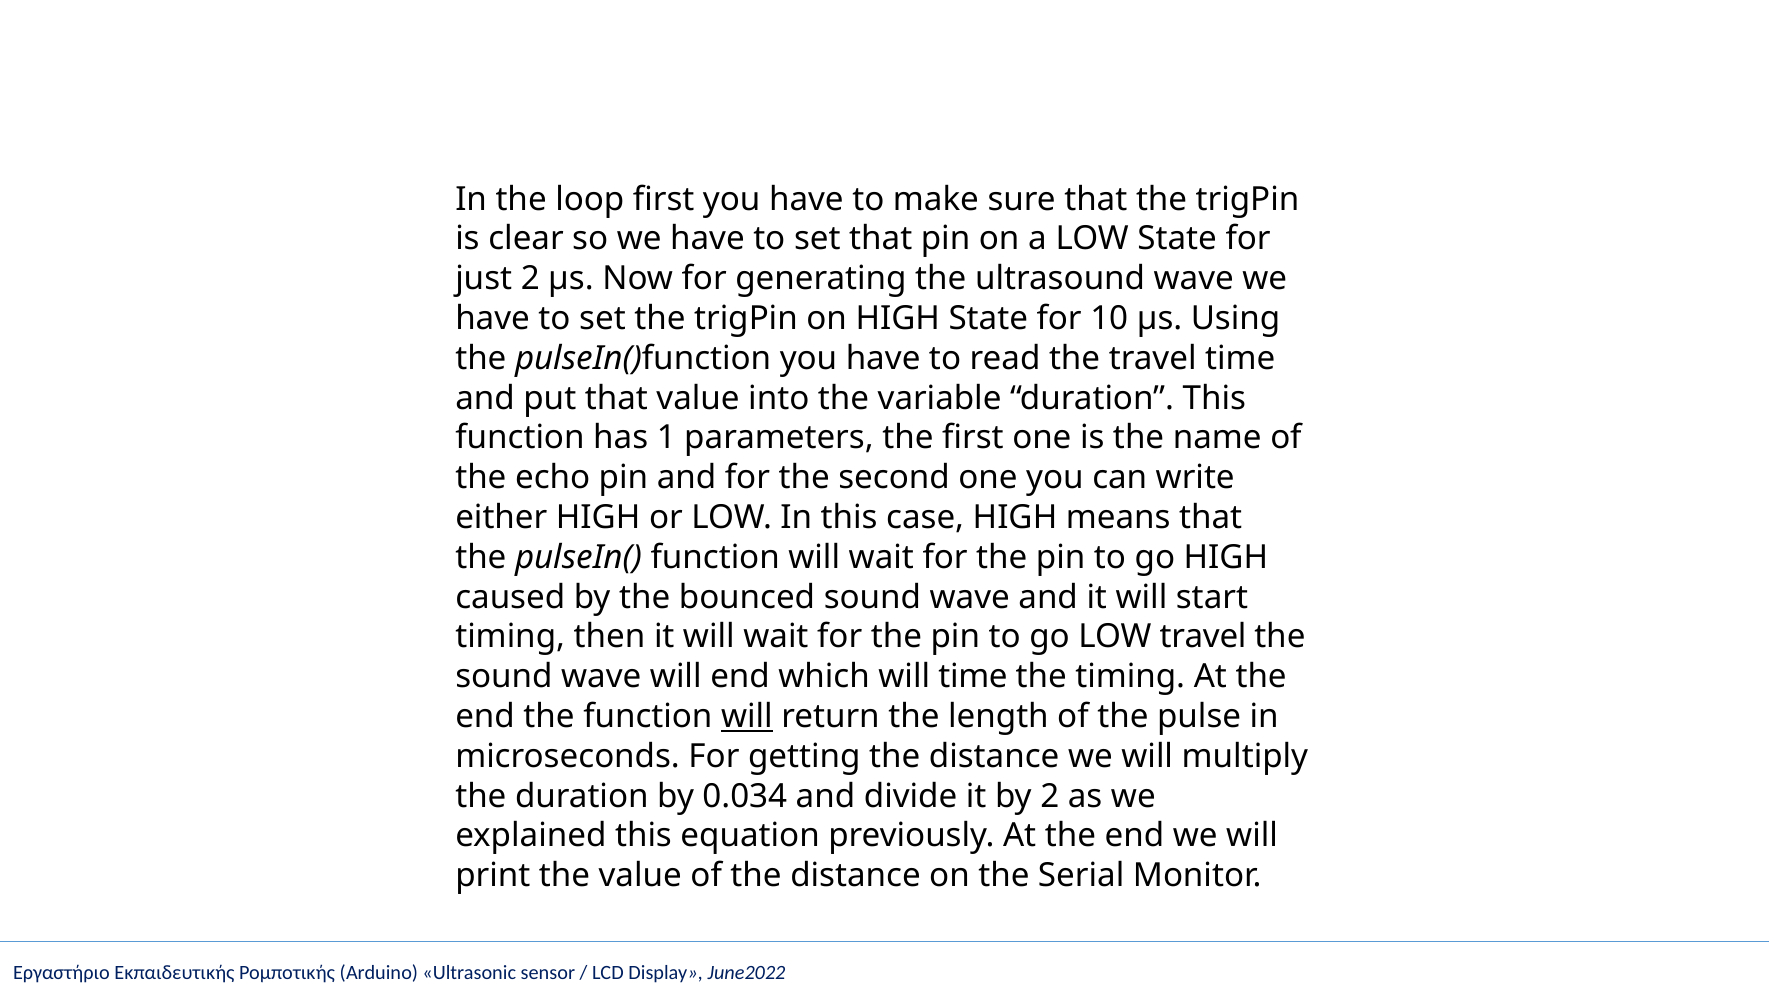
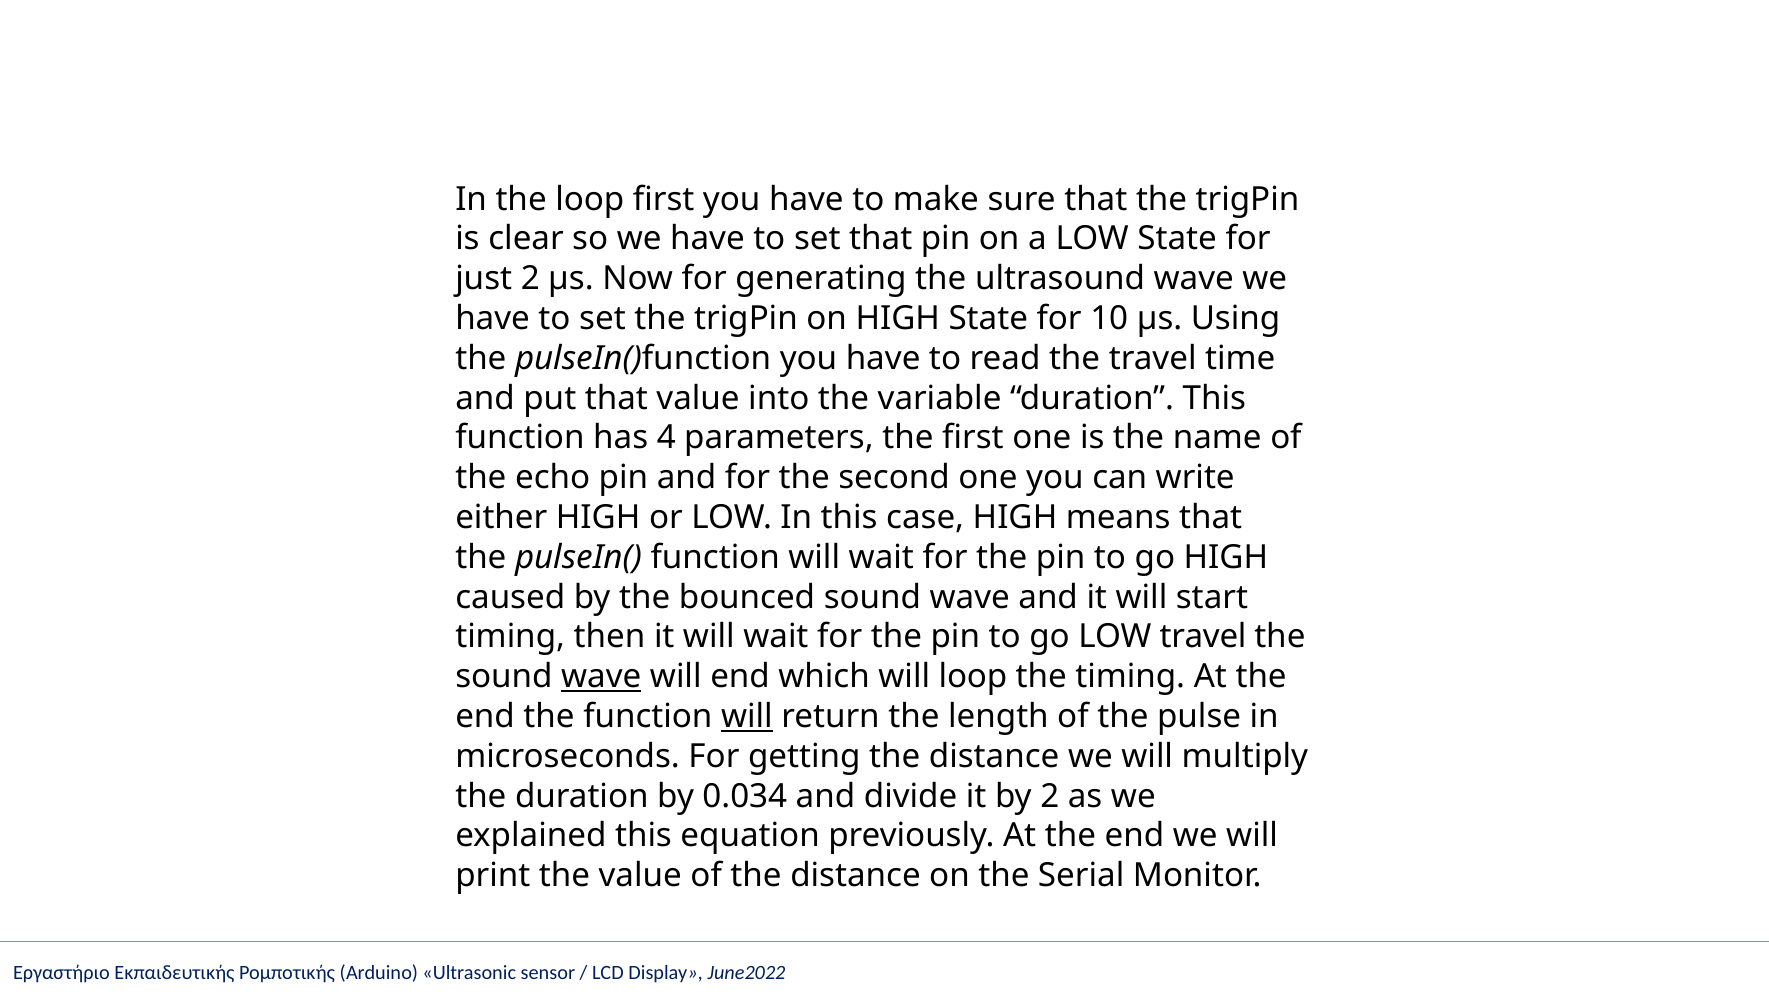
1: 1 -> 4
wave at (601, 677) underline: none -> present
will time: time -> loop
